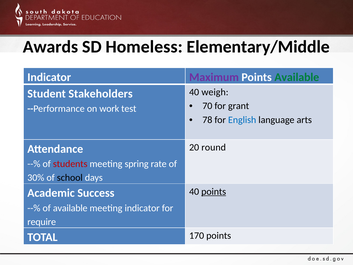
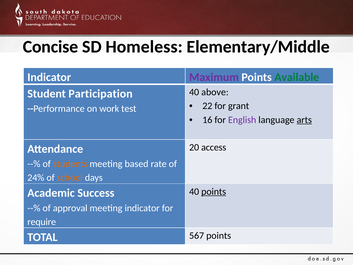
Awards: Awards -> Concise
weigh: weigh -> above
Stakeholders: Stakeholders -> Participation
70: 70 -> 22
78: 78 -> 16
English colour: blue -> purple
arts underline: none -> present
round: round -> access
students colour: red -> orange
spring: spring -> based
30%: 30% -> 24%
school colour: black -> orange
of available: available -> approval
170: 170 -> 567
